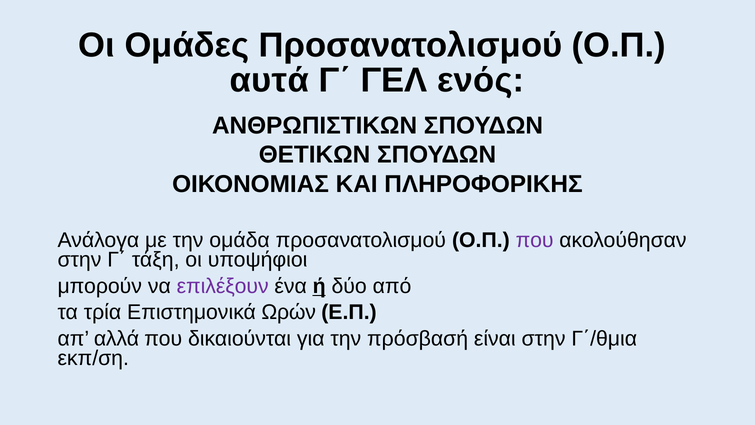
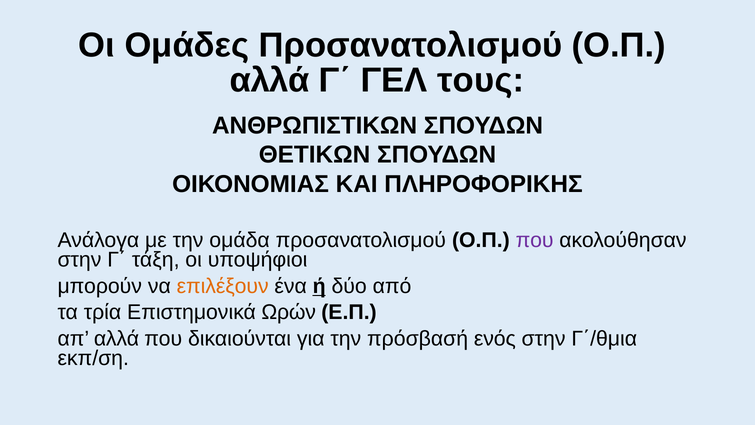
αυτά at (269, 80): αυτά -> αλλά
ενός: ενός -> τους
επιλέξουν colour: purple -> orange
είναι: είναι -> ενός
